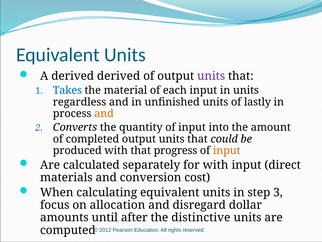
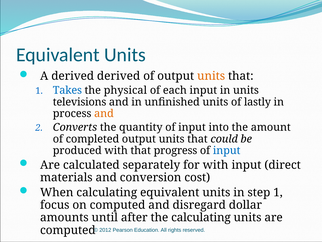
units at (211, 76) colour: purple -> orange
material: material -> physical
regardless: regardless -> televisions
input at (227, 150) colour: orange -> blue
step 3: 3 -> 1
on allocation: allocation -> computed
the distinctive: distinctive -> calculating
